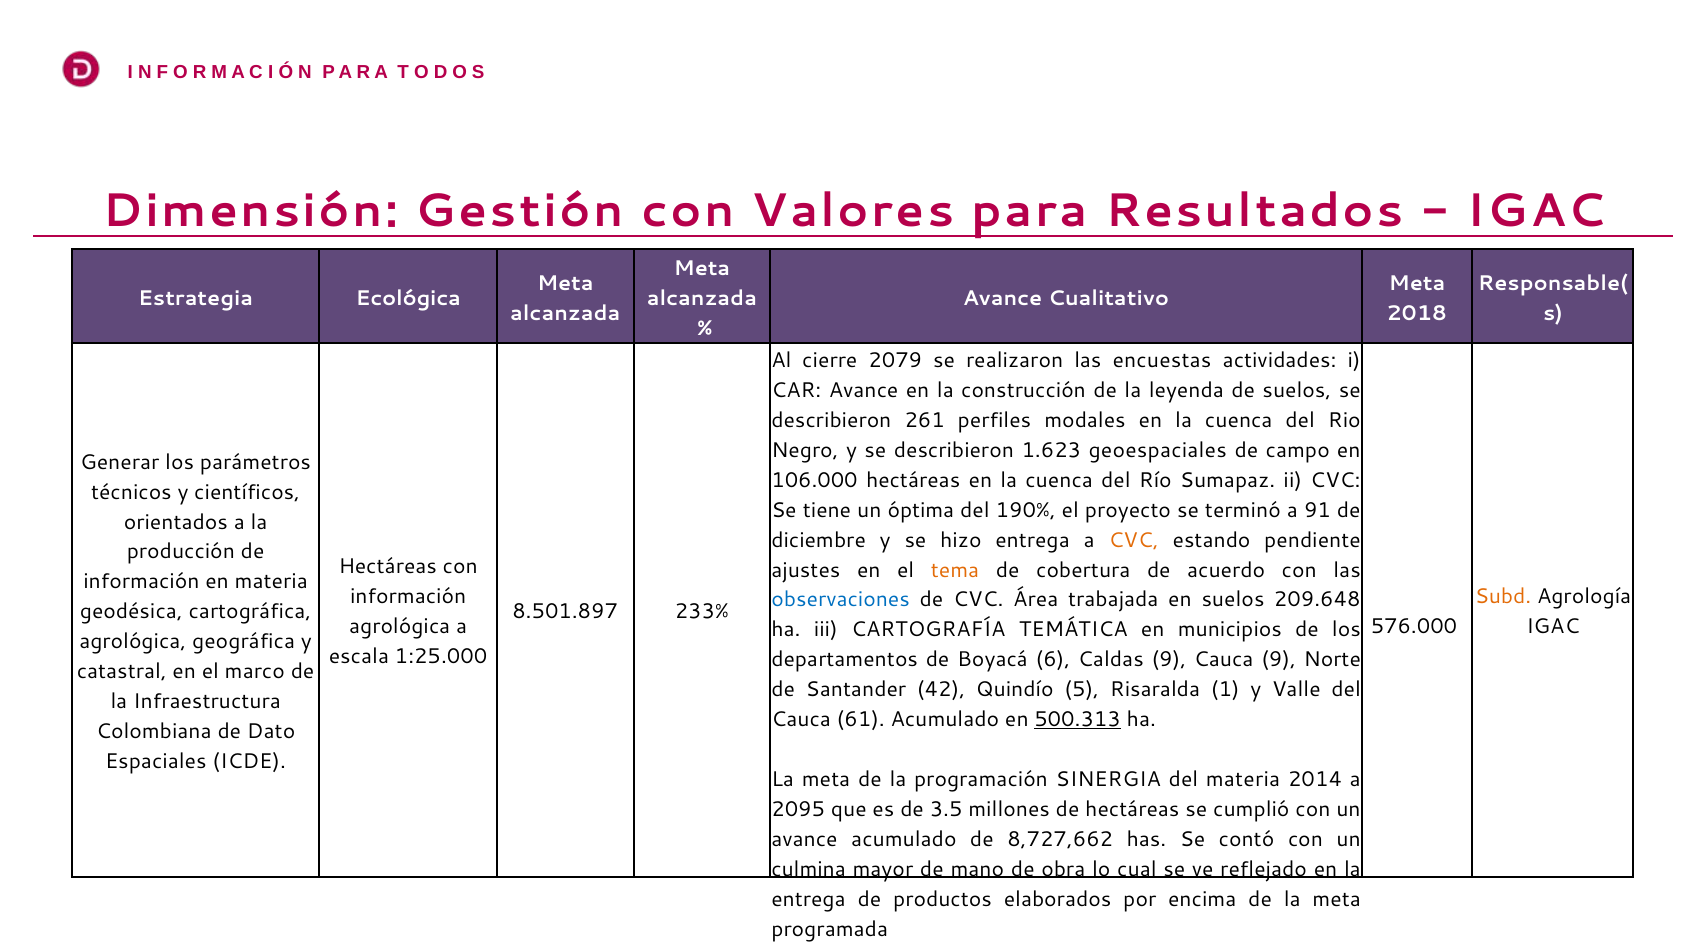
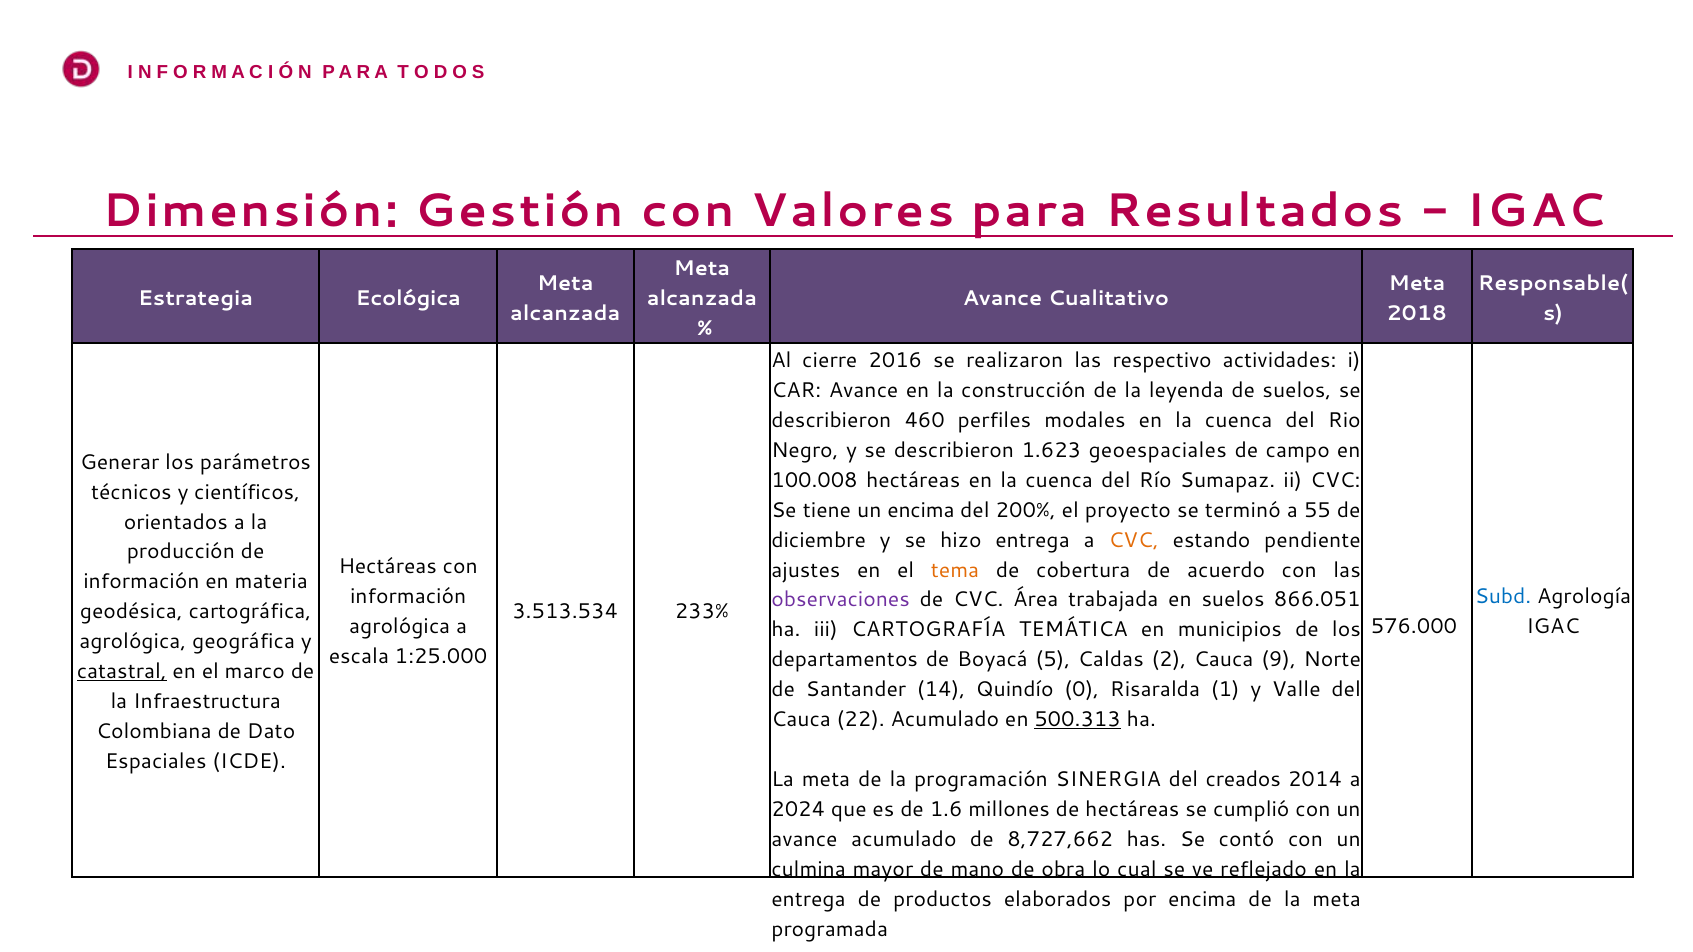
2079: 2079 -> 2016
encuestas: encuestas -> respectivo
261: 261 -> 460
106.000: 106.000 -> 100.008
un óptima: óptima -> encima
190%: 190% -> 200%
91: 91 -> 55
Subd colour: orange -> blue
observaciones colour: blue -> purple
209.648: 209.648 -> 866.051
8.501.897: 8.501.897 -> 3.513.534
6: 6 -> 5
Caldas 9: 9 -> 2
catastral underline: none -> present
42: 42 -> 14
5: 5 -> 0
61: 61 -> 22
del materia: materia -> creados
2095: 2095 -> 2024
3.5: 3.5 -> 1.6
